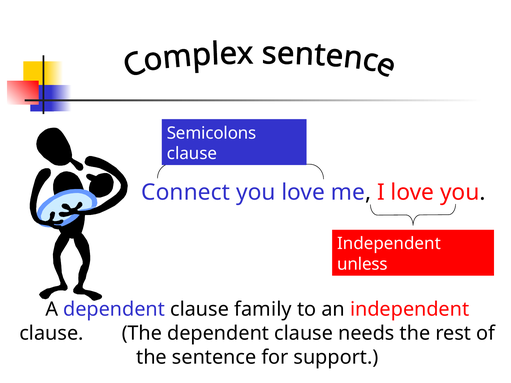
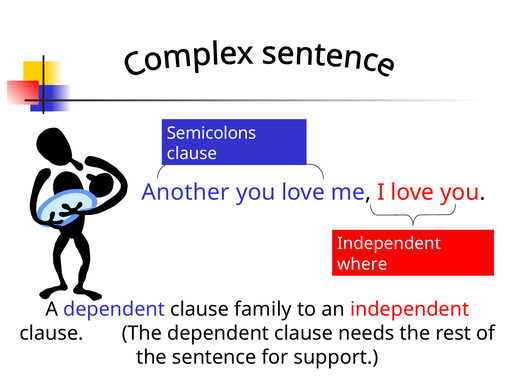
Connect: Connect -> Another
unless: unless -> where
